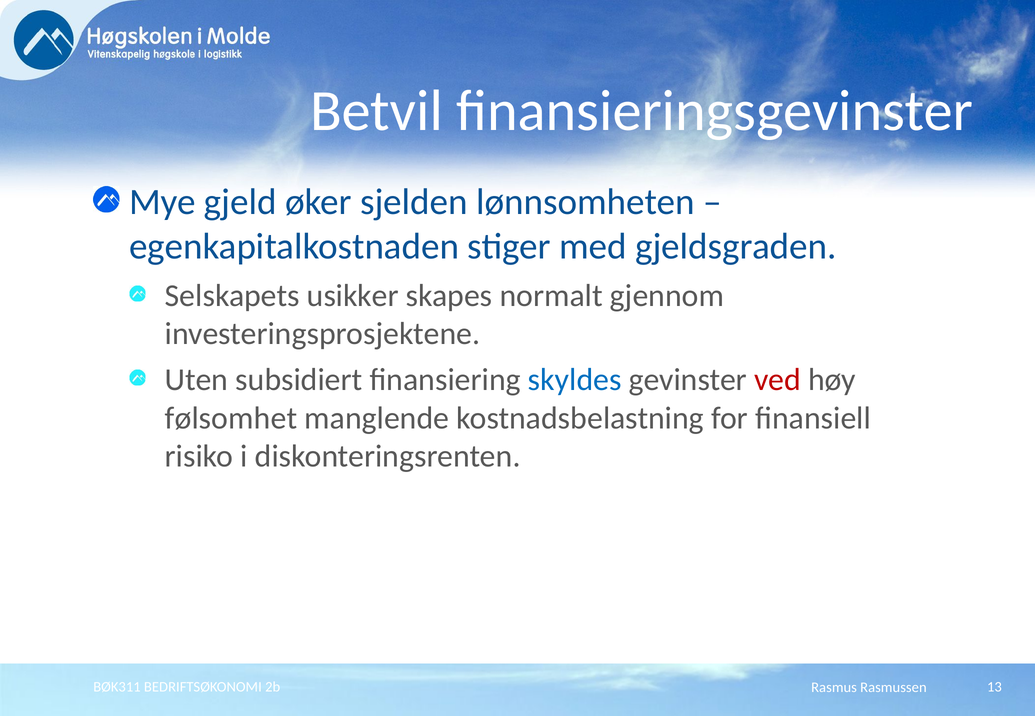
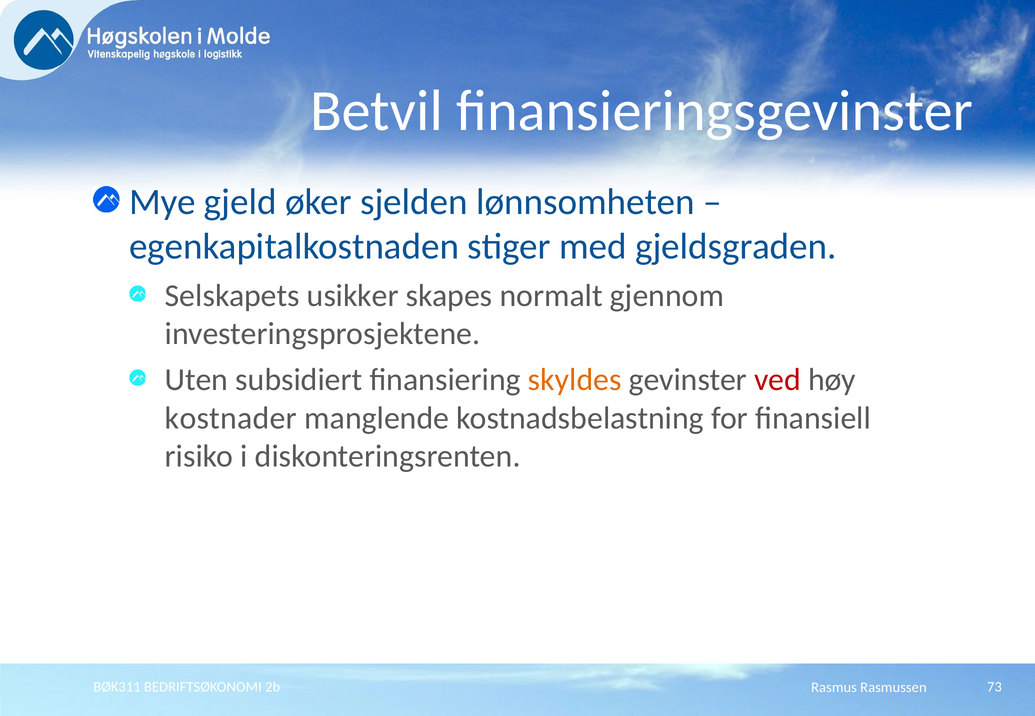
skyldes colour: blue -> orange
følsomhet: følsomhet -> kostnader
13: 13 -> 73
